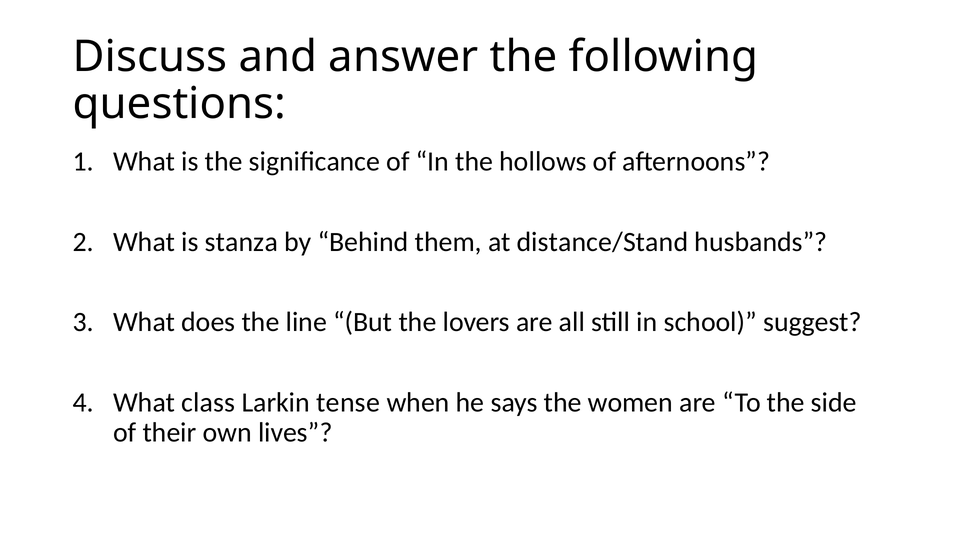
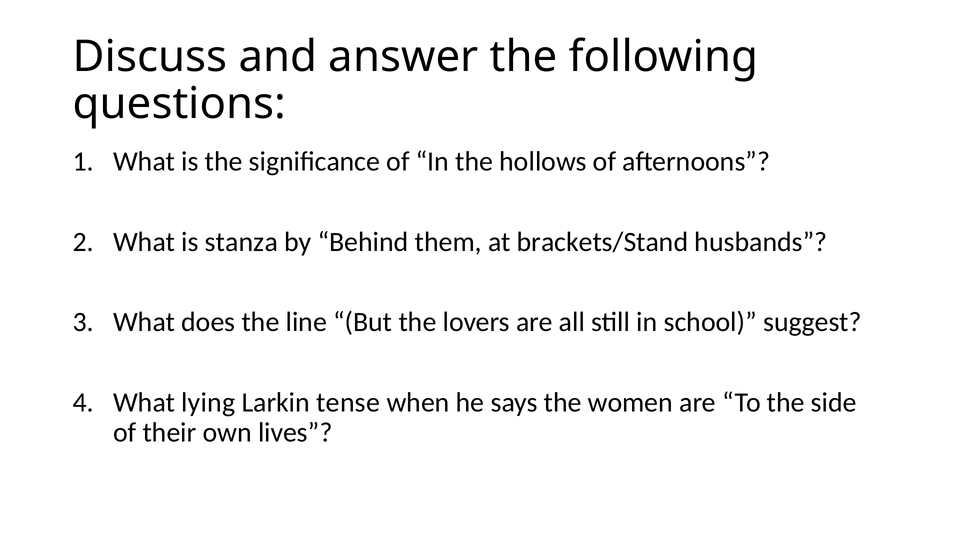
distance/Stand: distance/Stand -> brackets/Stand
class: class -> lying
